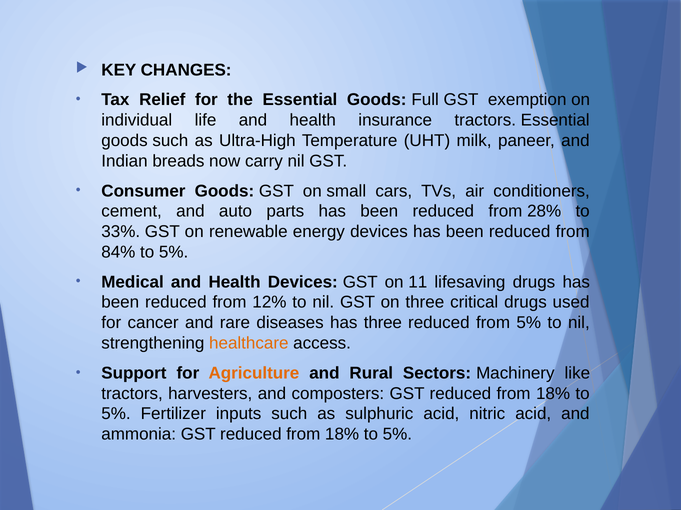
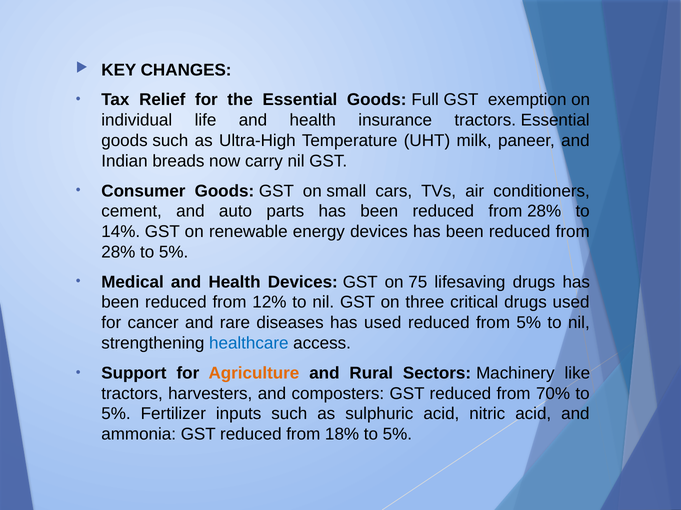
33%: 33% -> 14%
84% at (118, 252): 84% -> 28%
11: 11 -> 75
has three: three -> used
healthcare colour: orange -> blue
18% at (553, 394): 18% -> 70%
